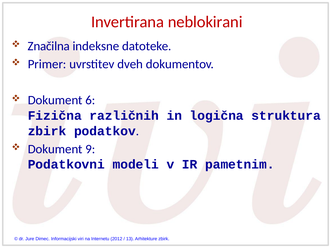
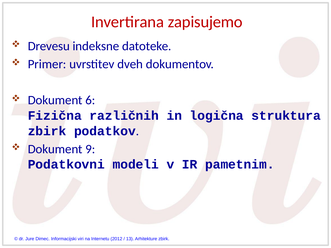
neblokirani: neblokirani -> zapisujemo
Značilna: Značilna -> Drevesu
